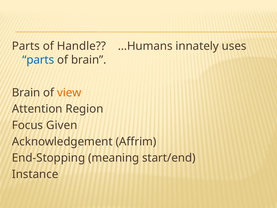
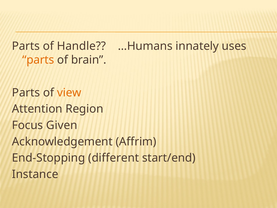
parts at (38, 60) colour: blue -> orange
Brain at (26, 93): Brain -> Parts
meaning: meaning -> different
